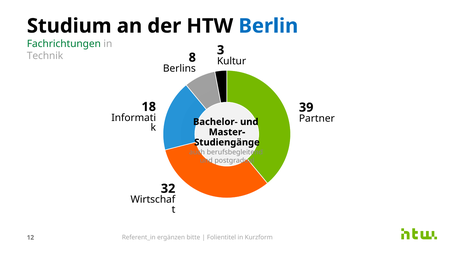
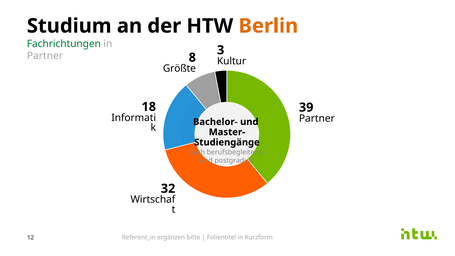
Berlin colour: blue -> orange
Technik at (45, 56): Technik -> Partner
Berlins: Berlins -> Größte
